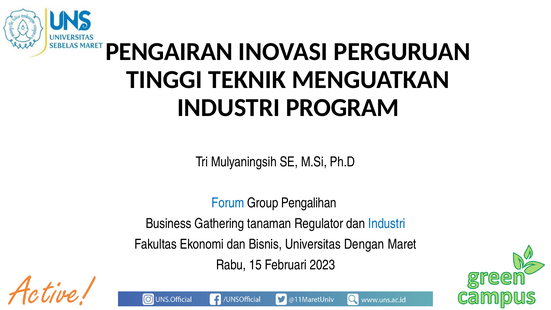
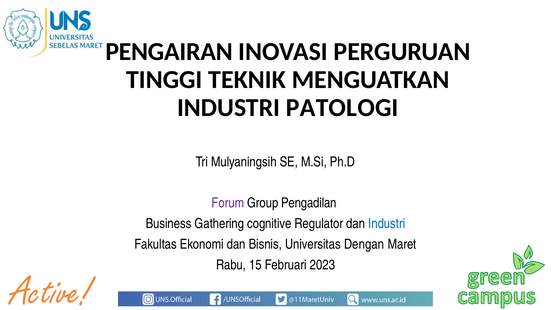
PROGRAM: PROGRAM -> PATOLOGI
Forum colour: blue -> purple
Pengalihan: Pengalihan -> Pengadilan
tanaman: tanaman -> cognitive
